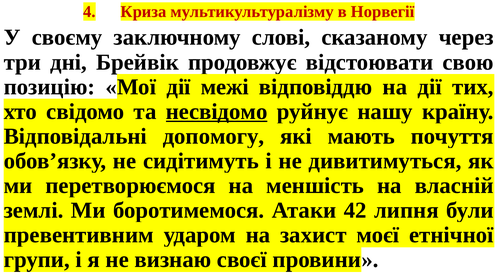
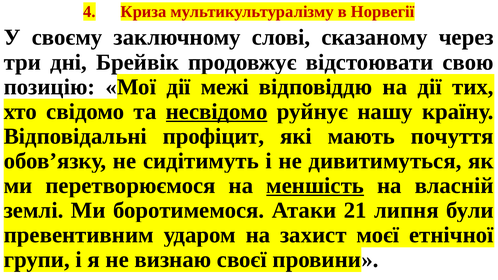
допомогу: допомогу -> профіцит
меншість underline: none -> present
42: 42 -> 21
